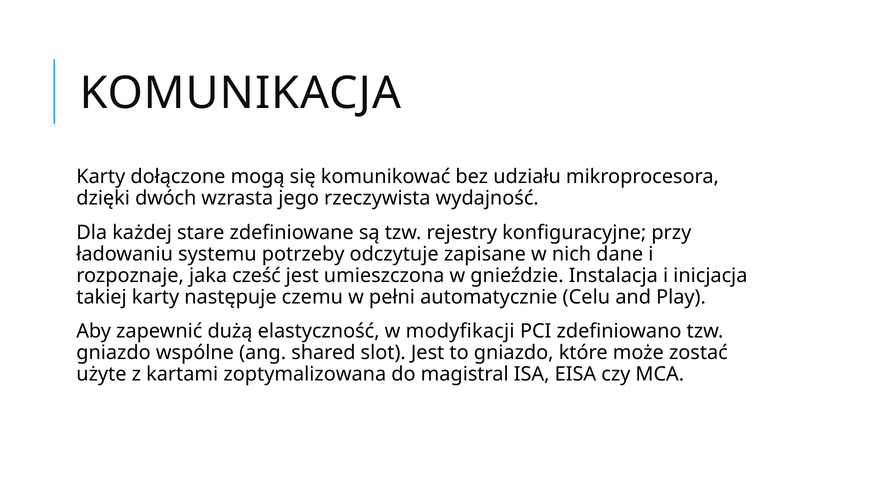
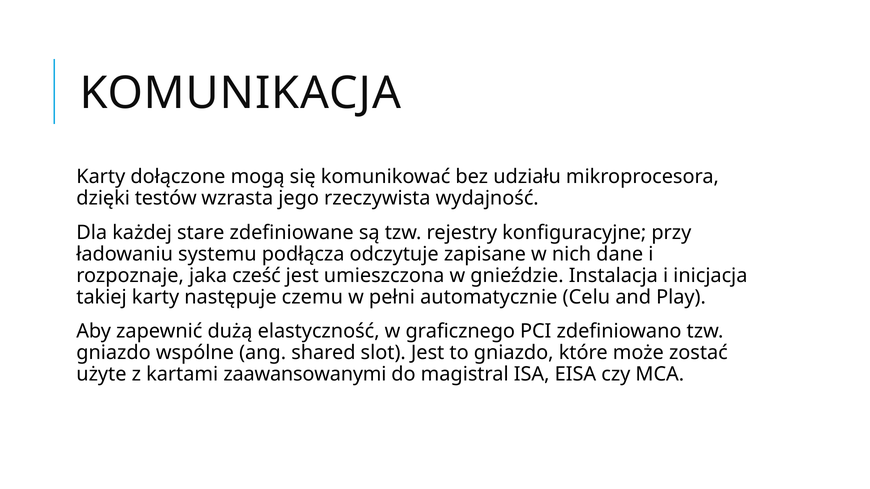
dwóch: dwóch -> testów
potrzeby: potrzeby -> podłącza
modyfikacji: modyfikacji -> graficznego
zoptymalizowana: zoptymalizowana -> zaawansowanymi
